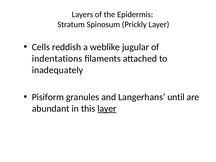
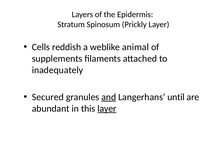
jugular: jugular -> animal
indentations: indentations -> supplements
Pisiform: Pisiform -> Secured
and underline: none -> present
